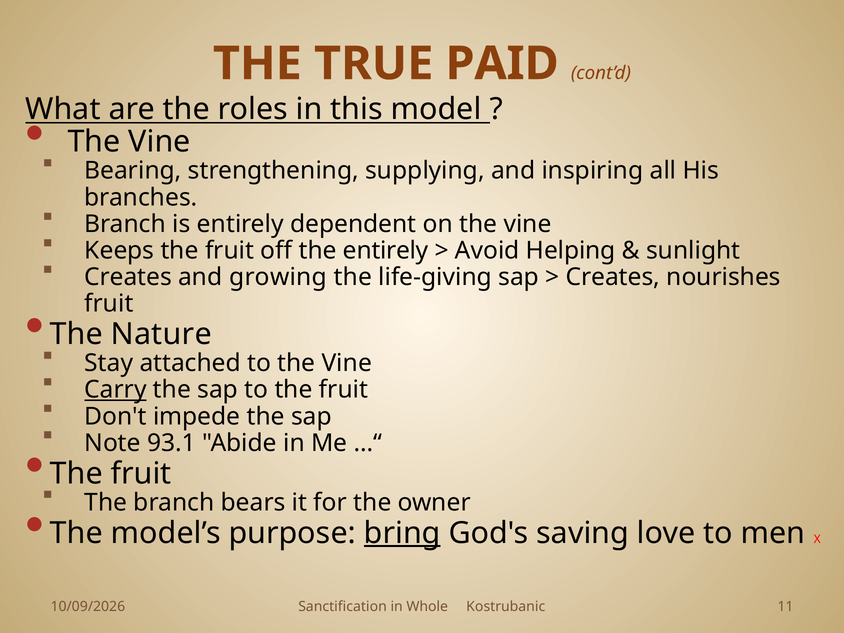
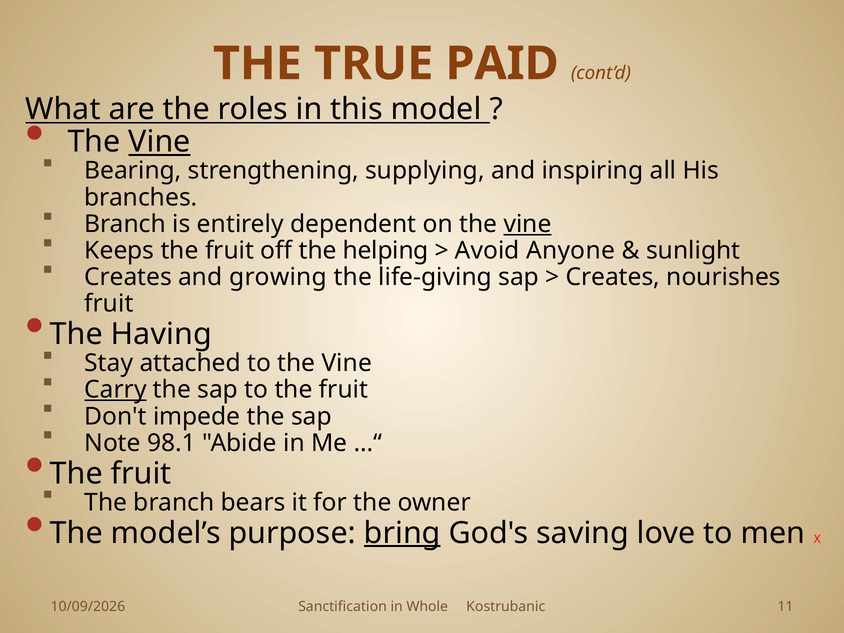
Vine at (159, 142) underline: none -> present
vine at (528, 224) underline: none -> present
the entirely: entirely -> helping
Helping: Helping -> Anyone
Nature: Nature -> Having
93.1: 93.1 -> 98.1
